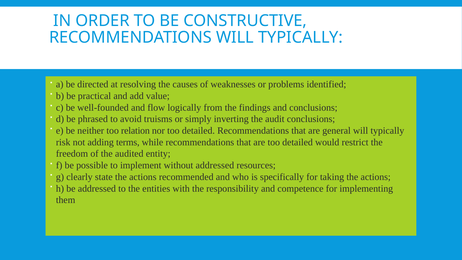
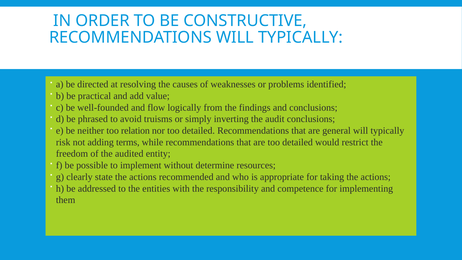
without addressed: addressed -> determine
specifically: specifically -> appropriate
